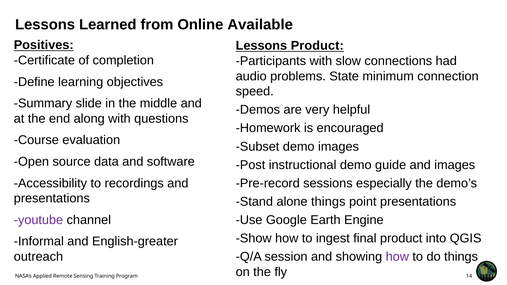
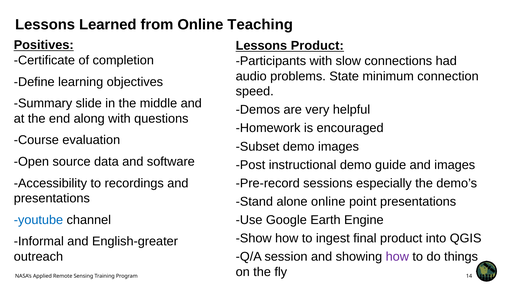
Available: Available -> Teaching
alone things: things -> online
youtube colour: purple -> blue
